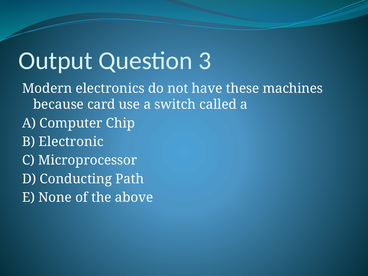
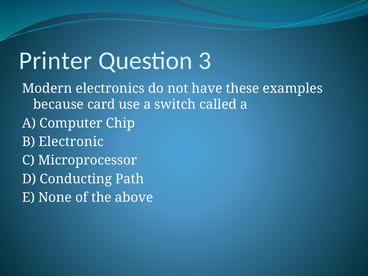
Output: Output -> Printer
machines: machines -> examples
